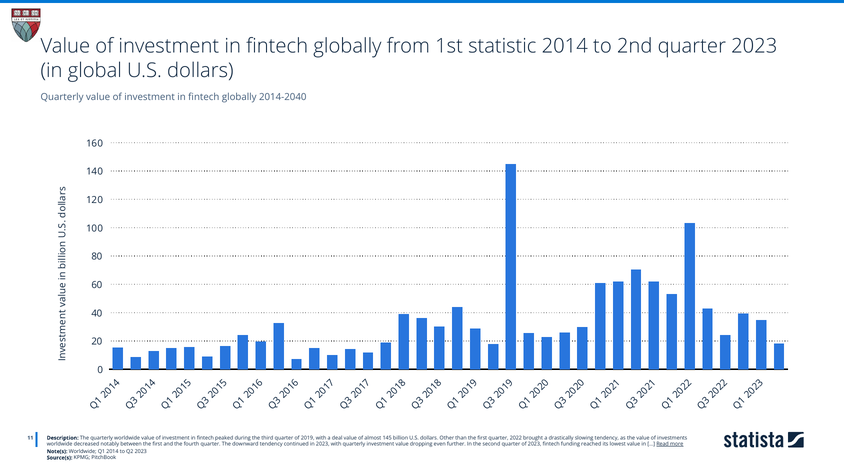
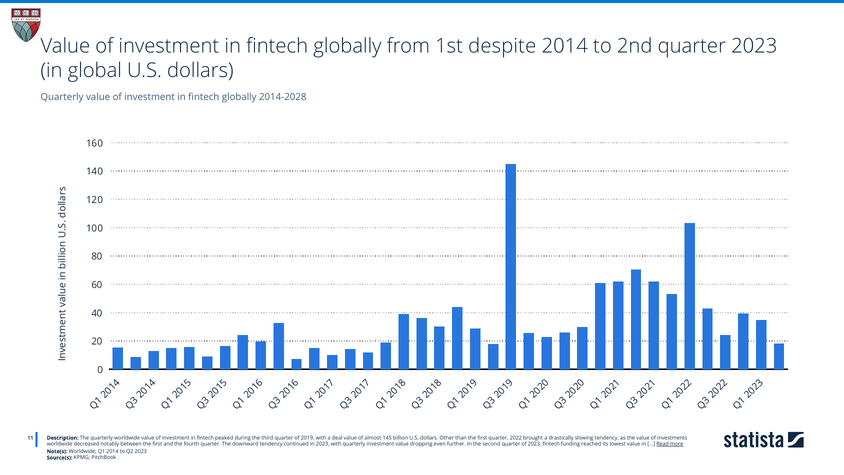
statistic: statistic -> despite
2014-2040: 2014-2040 -> 2014-2028
